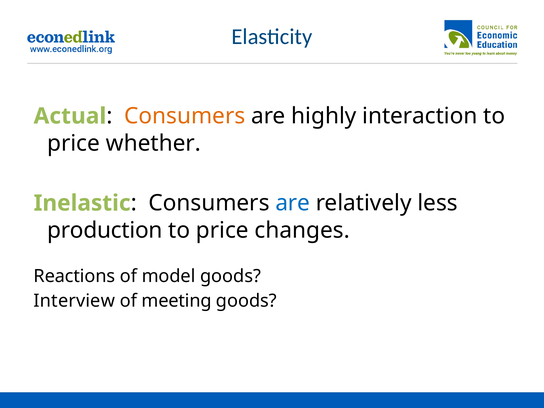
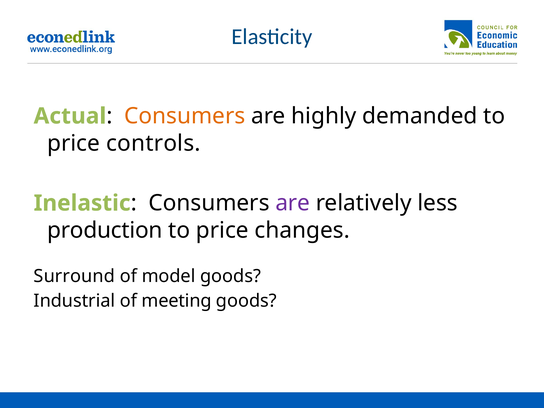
interaction: interaction -> demanded
whether: whether -> controls
are at (293, 203) colour: blue -> purple
Reactions: Reactions -> Surround
Interview: Interview -> Industrial
